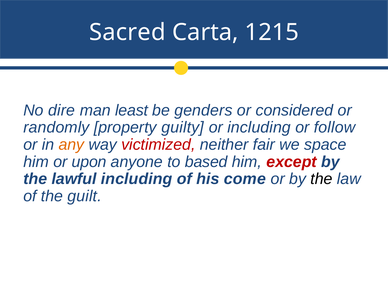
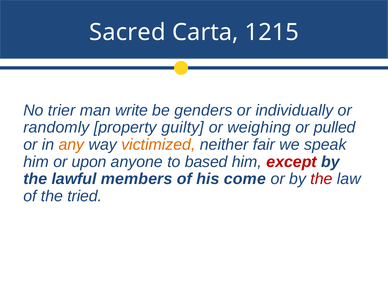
dire: dire -> trier
least: least -> write
considered: considered -> individually
or including: including -> weighing
follow: follow -> pulled
victimized colour: red -> orange
space: space -> speak
lawful including: including -> members
the at (321, 179) colour: black -> red
guilt: guilt -> tried
